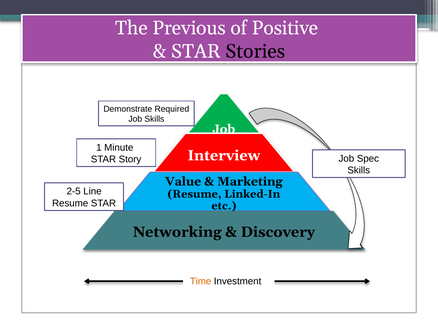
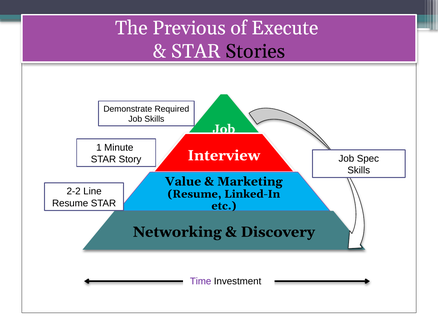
Positive: Positive -> Execute
2-5: 2-5 -> 2-2
Time colour: orange -> purple
